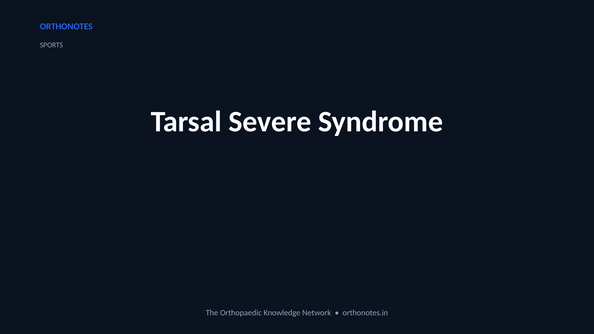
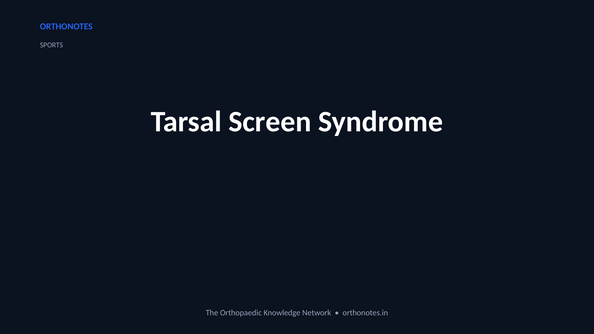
Severe: Severe -> Screen
